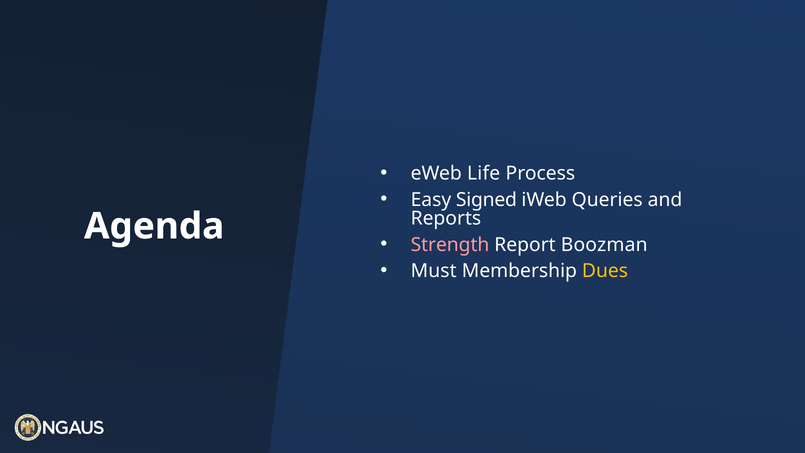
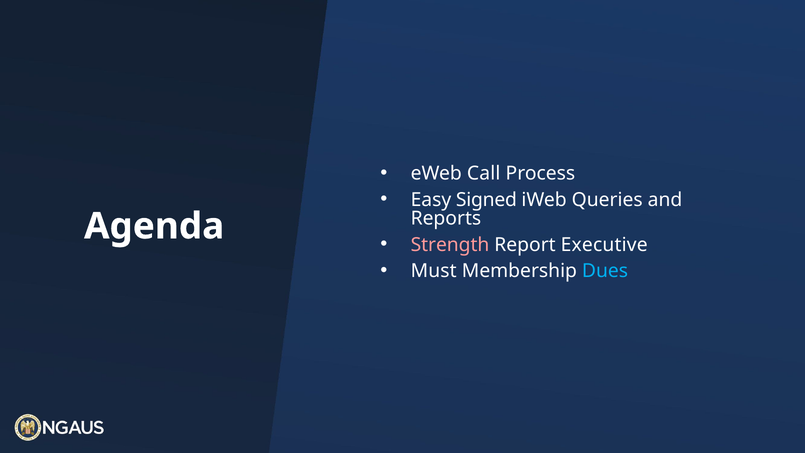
Life: Life -> Call
Boozman: Boozman -> Executive
Dues colour: yellow -> light blue
